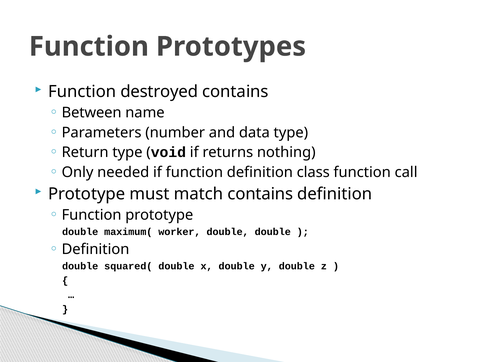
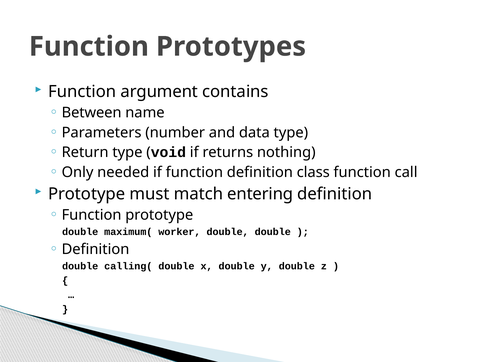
destroyed: destroyed -> argument
match contains: contains -> entering
squared(: squared( -> calling(
